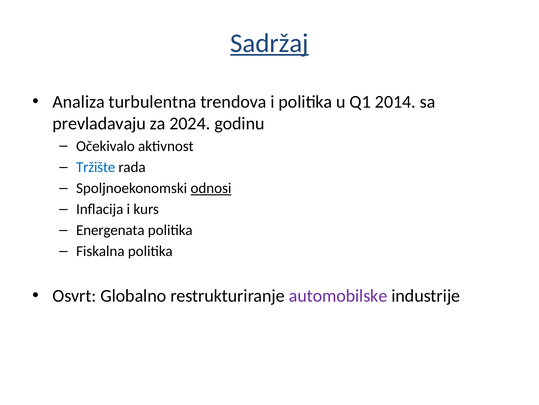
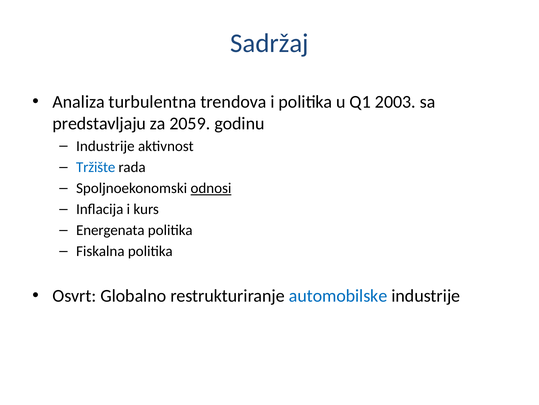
Sadržaj underline: present -> none
2014: 2014 -> 2003
prevladavaju: prevladavaju -> predstavljaju
2024: 2024 -> 2059
Očekivalo at (105, 146): Očekivalo -> Industrije
automobilske colour: purple -> blue
